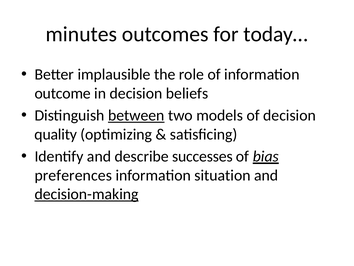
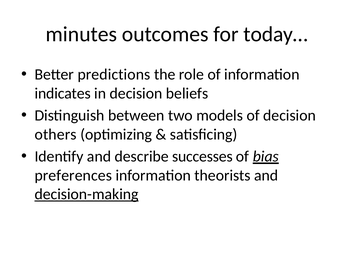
implausible: implausible -> predictions
outcome: outcome -> indicates
between underline: present -> none
quality: quality -> others
situation: situation -> theorists
